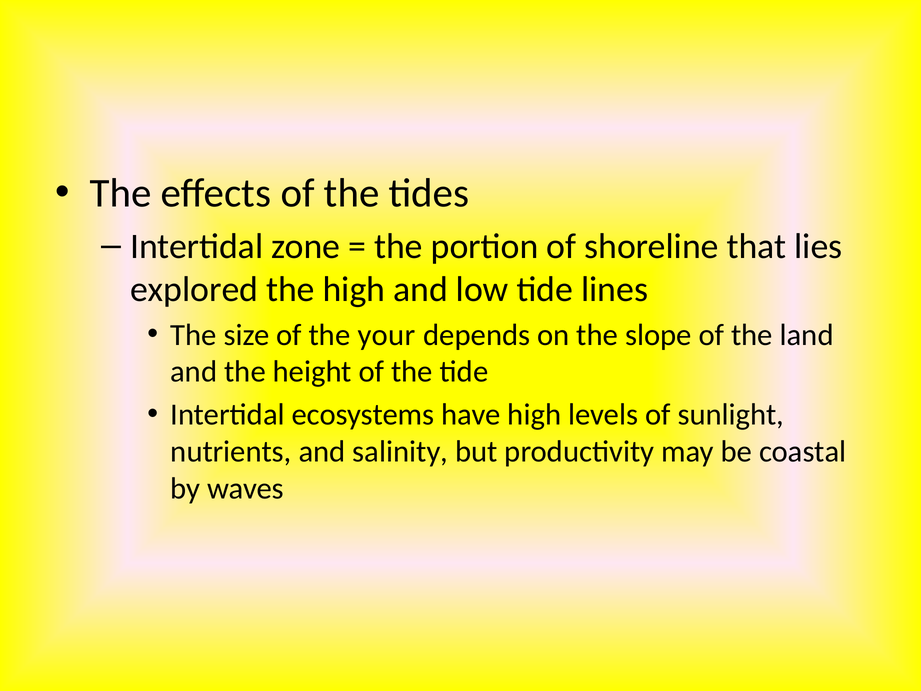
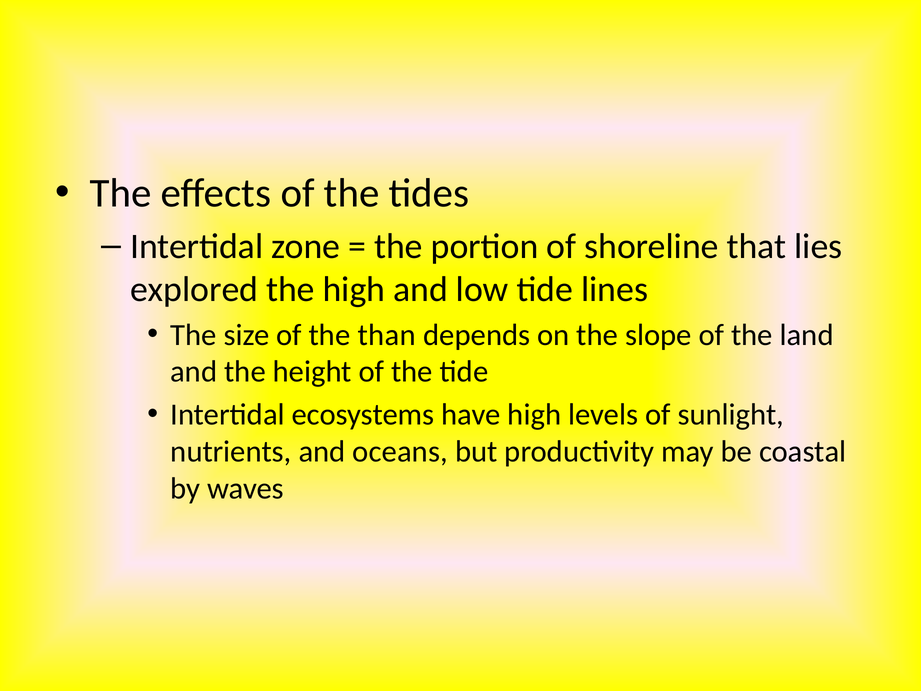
your: your -> than
salinity: salinity -> oceans
